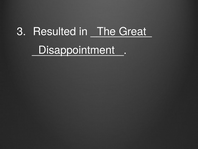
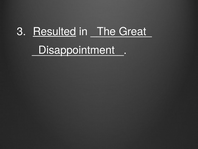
Resulted underline: none -> present
